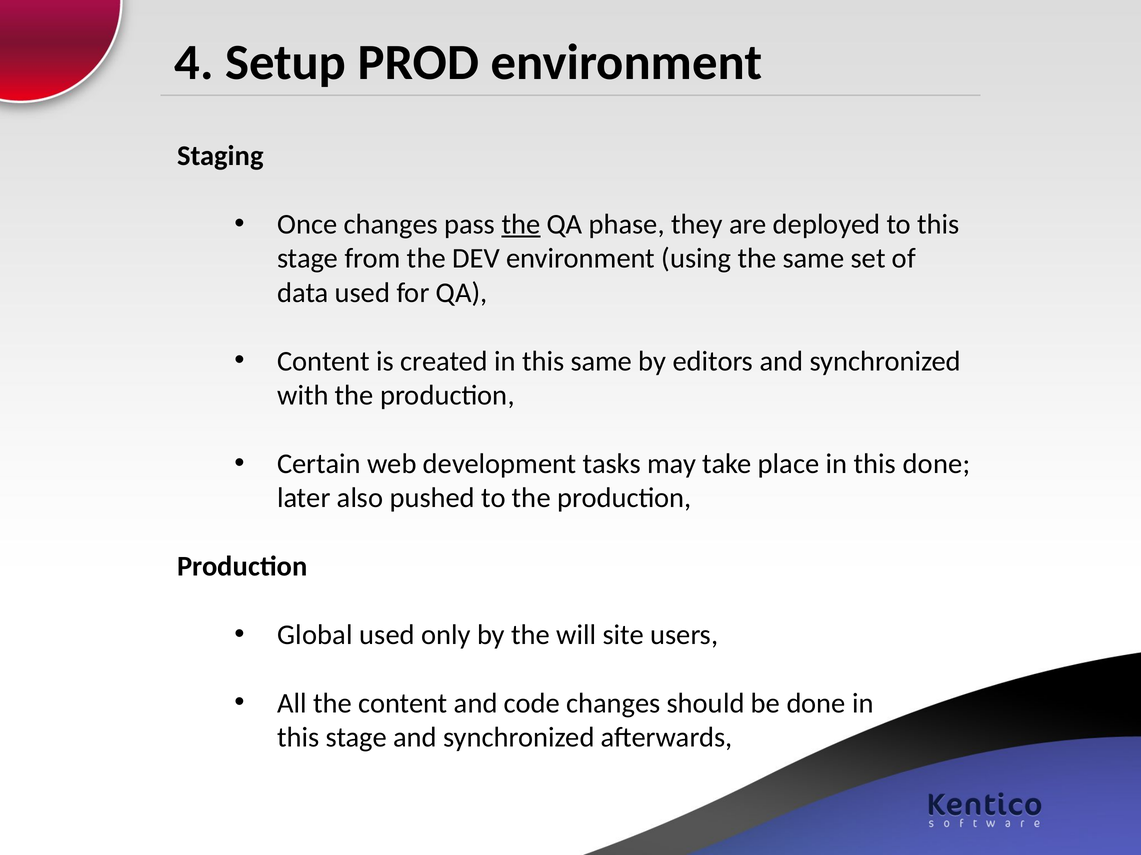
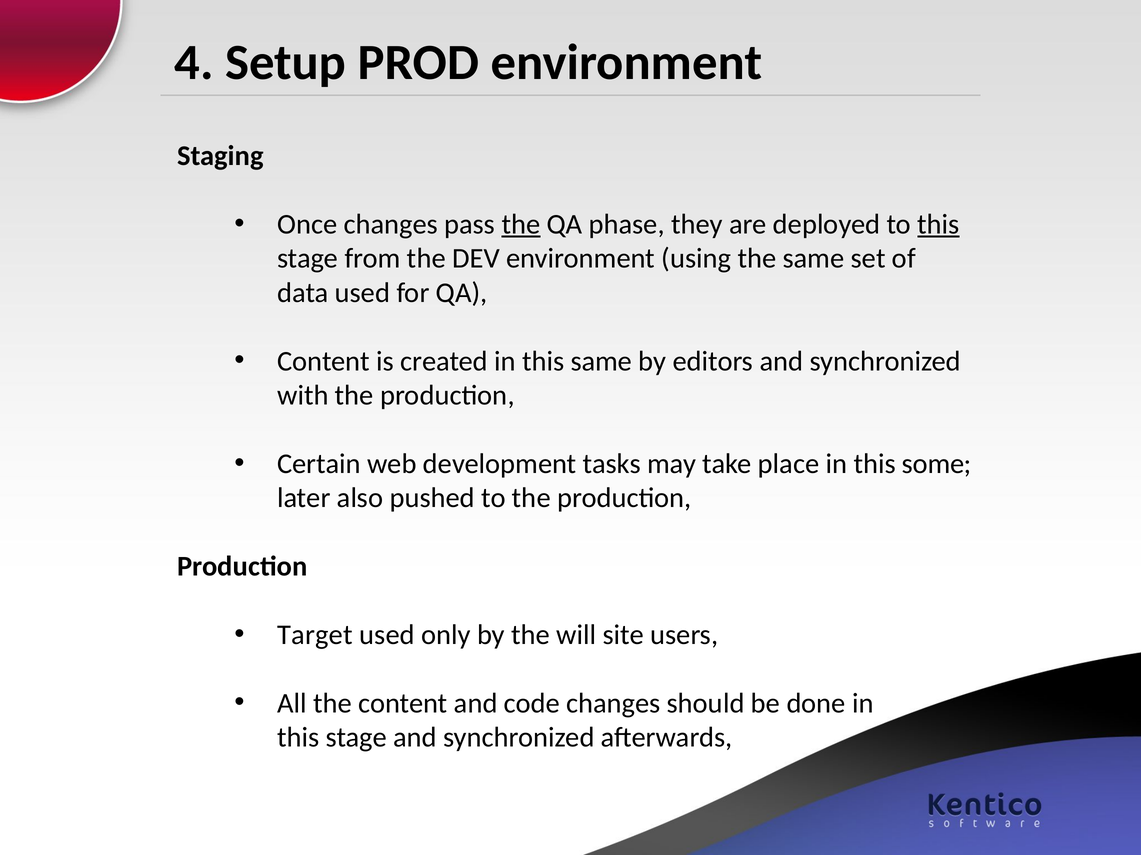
this at (938, 224) underline: none -> present
this done: done -> some
Global: Global -> Target
